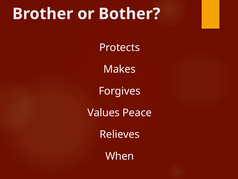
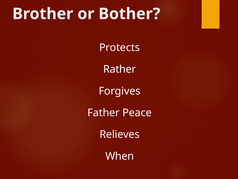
Makes: Makes -> Rather
Values: Values -> Father
